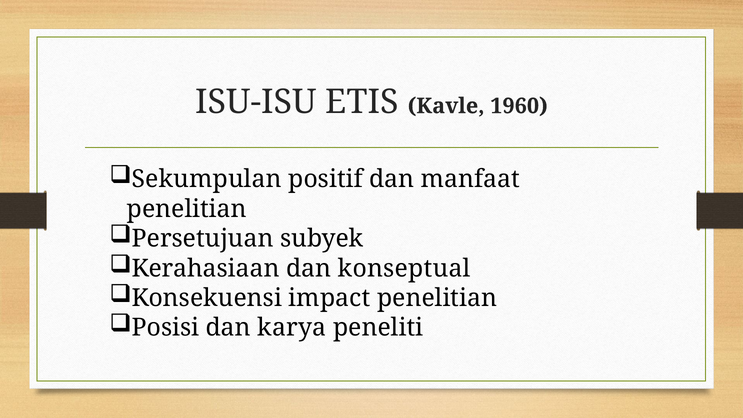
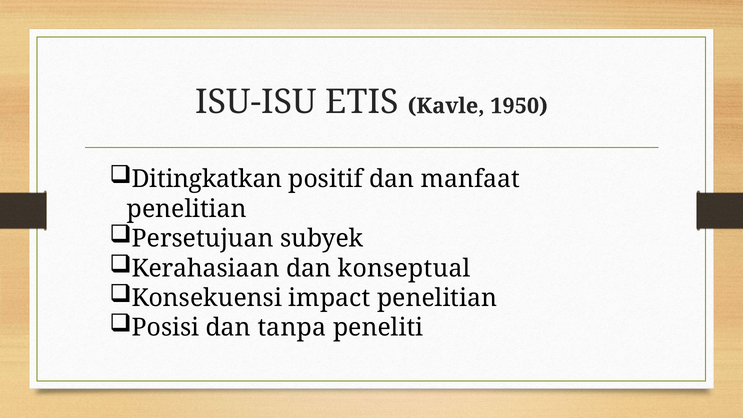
1960: 1960 -> 1950
Sekumpulan: Sekumpulan -> Ditingkatkan
karya: karya -> tanpa
